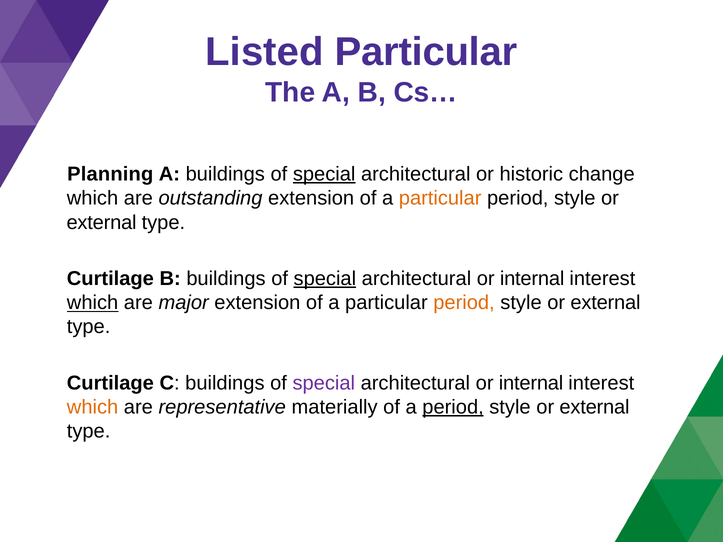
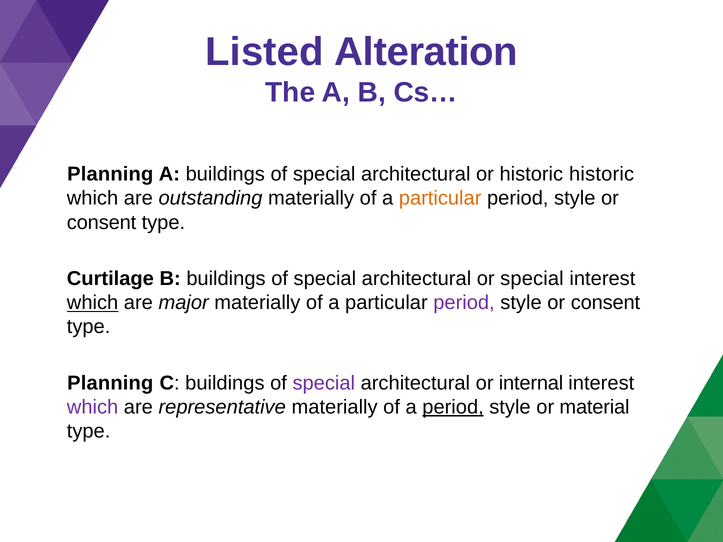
Listed Particular: Particular -> Alteration
special at (324, 174) underline: present -> none
historic change: change -> historic
outstanding extension: extension -> materially
external at (102, 223): external -> consent
special at (325, 279) underline: present -> none
internal at (532, 279): internal -> special
major extension: extension -> materially
period at (464, 303) colour: orange -> purple
external at (605, 303): external -> consent
Curtilage at (110, 383): Curtilage -> Planning
which at (93, 407) colour: orange -> purple
external at (594, 407): external -> material
